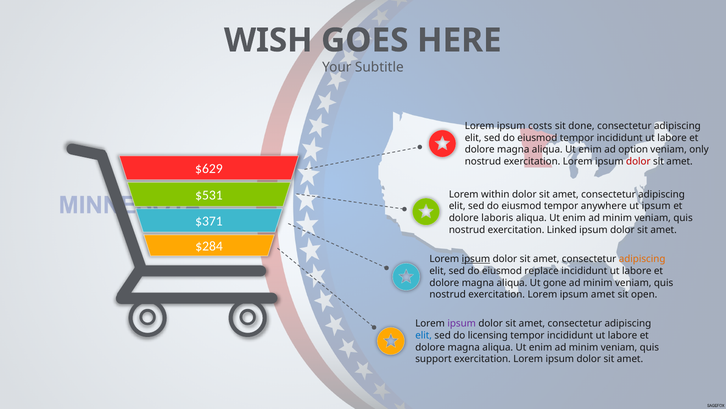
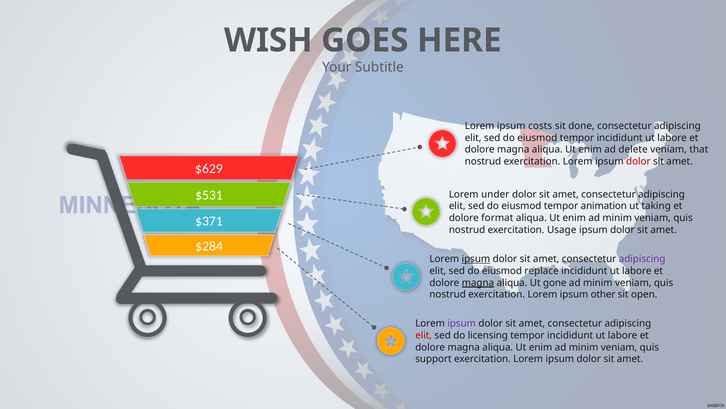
option: option -> delete
only: only -> that
within: within -> under
anywhere: anywhere -> animation
ut ipsum: ipsum -> taking
laboris: laboris -> format
Linked: Linked -> Usage
adipiscing at (642, 259) colour: orange -> purple
magna at (478, 282) underline: none -> present
ipsum amet: amet -> other
elit at (424, 335) colour: blue -> red
